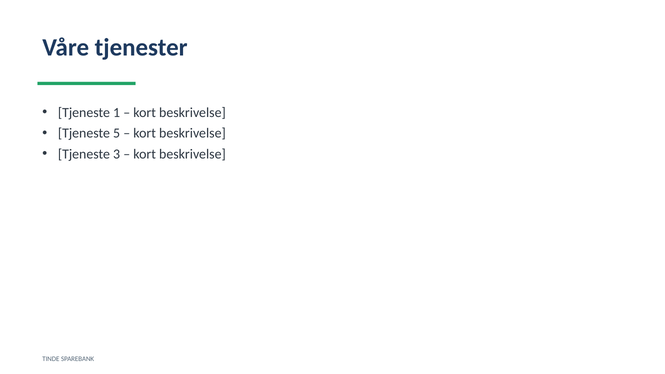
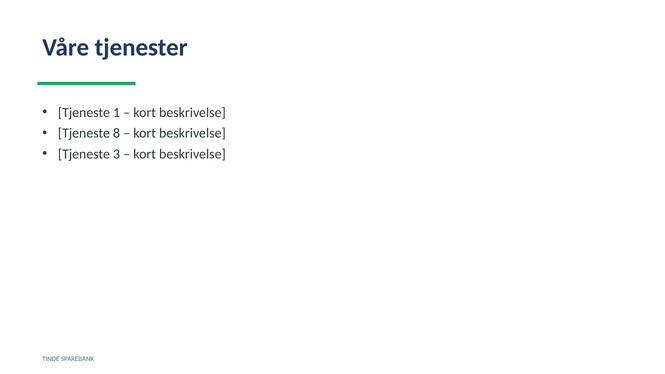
5: 5 -> 8
